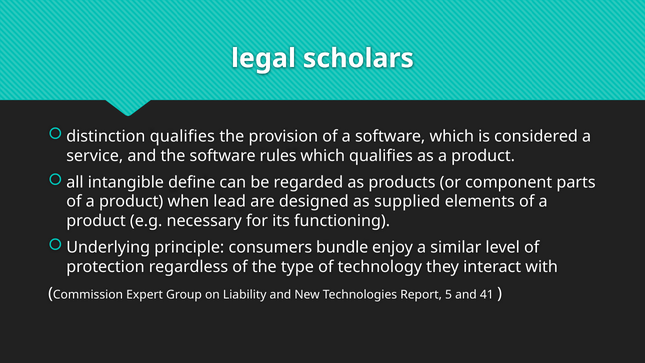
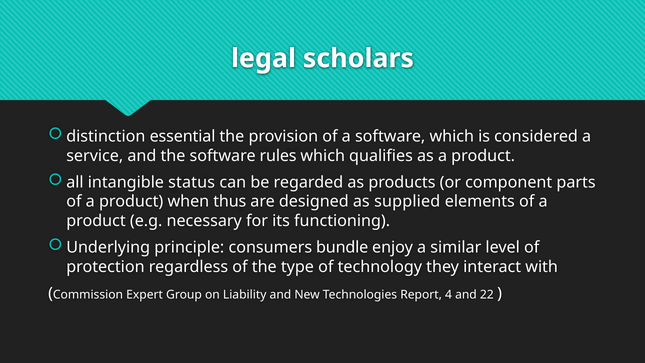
distinction qualifies: qualifies -> essential
define: define -> status
lead: lead -> thus
5: 5 -> 4
41: 41 -> 22
